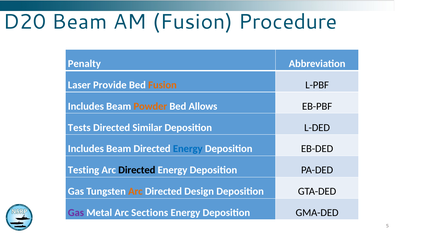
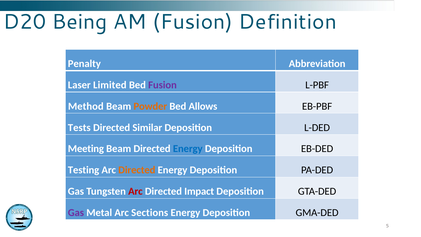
D20 Beam: Beam -> Being
Procedure: Procedure -> Definition
Provide: Provide -> Limited
Fusion at (163, 85) colour: orange -> purple
Includes at (86, 106): Includes -> Method
Includes at (86, 149): Includes -> Meeting
Directed at (137, 170) colour: black -> orange
Arc at (135, 191) colour: orange -> red
Design: Design -> Impact
